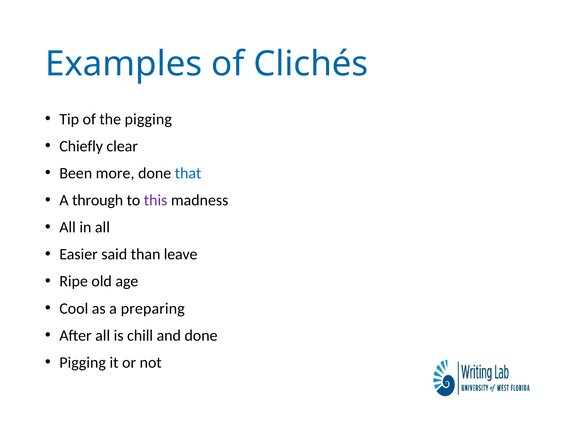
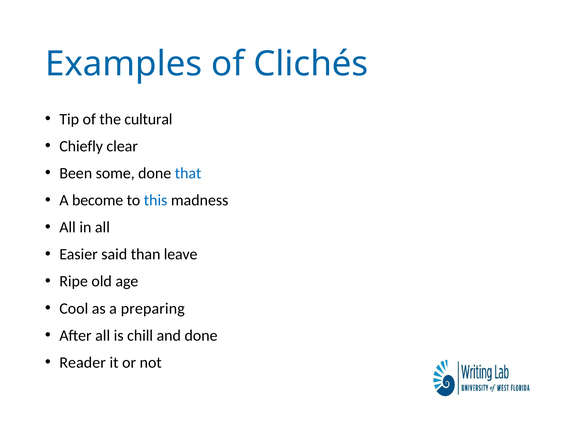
the pigging: pigging -> cultural
more: more -> some
through: through -> become
this colour: purple -> blue
Pigging at (83, 362): Pigging -> Reader
